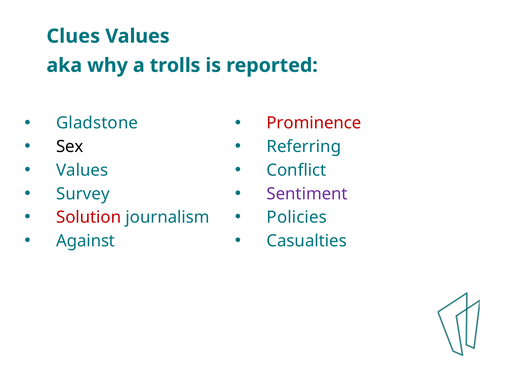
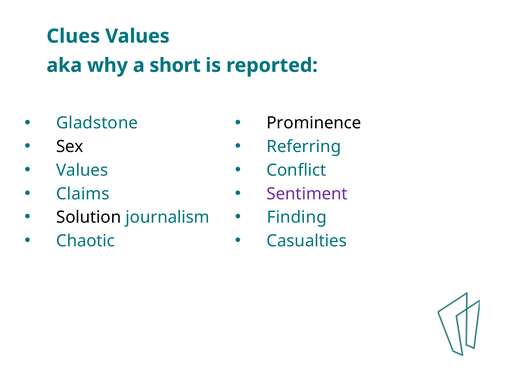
trolls: trolls -> short
Prominence colour: red -> black
Survey: Survey -> Claims
Solution colour: red -> black
Policies: Policies -> Finding
Against: Against -> Chaotic
